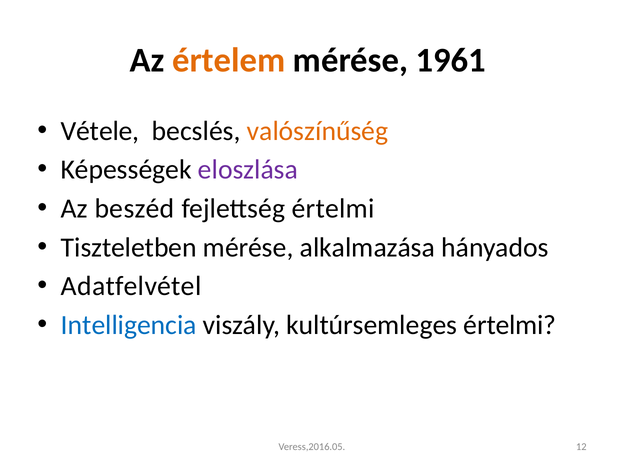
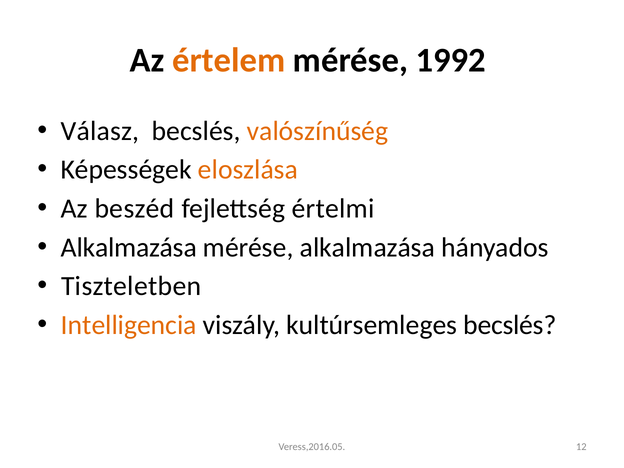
1961: 1961 -> 1992
Vétele: Vétele -> Válasz
eloszlása colour: purple -> orange
Tiszteletben at (129, 247): Tiszteletben -> Alkalmazása
Adatfelvétel: Adatfelvétel -> Tiszteletben
Intelligencia colour: blue -> orange
kultúrsemleges értelmi: értelmi -> becslés
